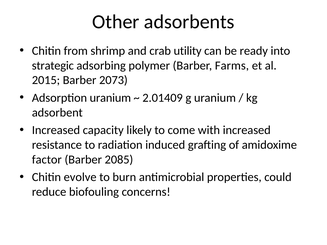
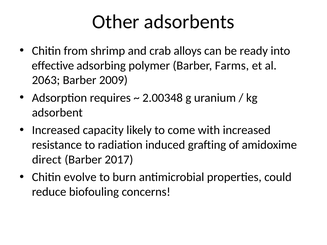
utility: utility -> alloys
strategic: strategic -> effective
2015: 2015 -> 2063
2073: 2073 -> 2009
Adsorption uranium: uranium -> requires
2.01409: 2.01409 -> 2.00348
factor: factor -> direct
2085: 2085 -> 2017
